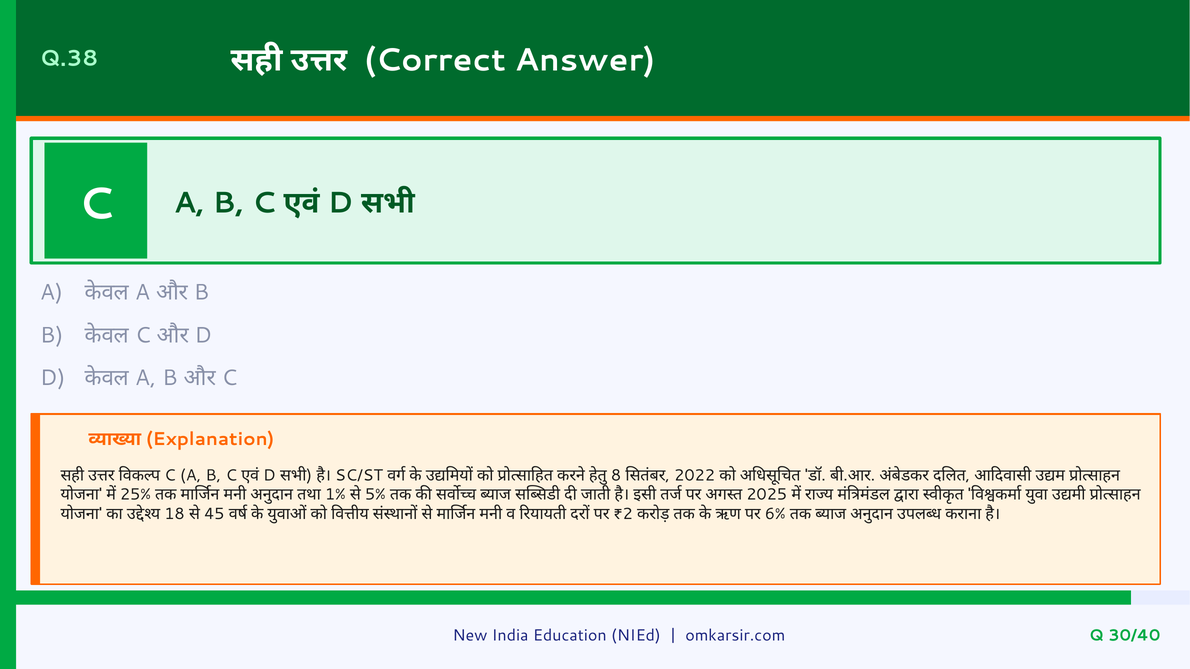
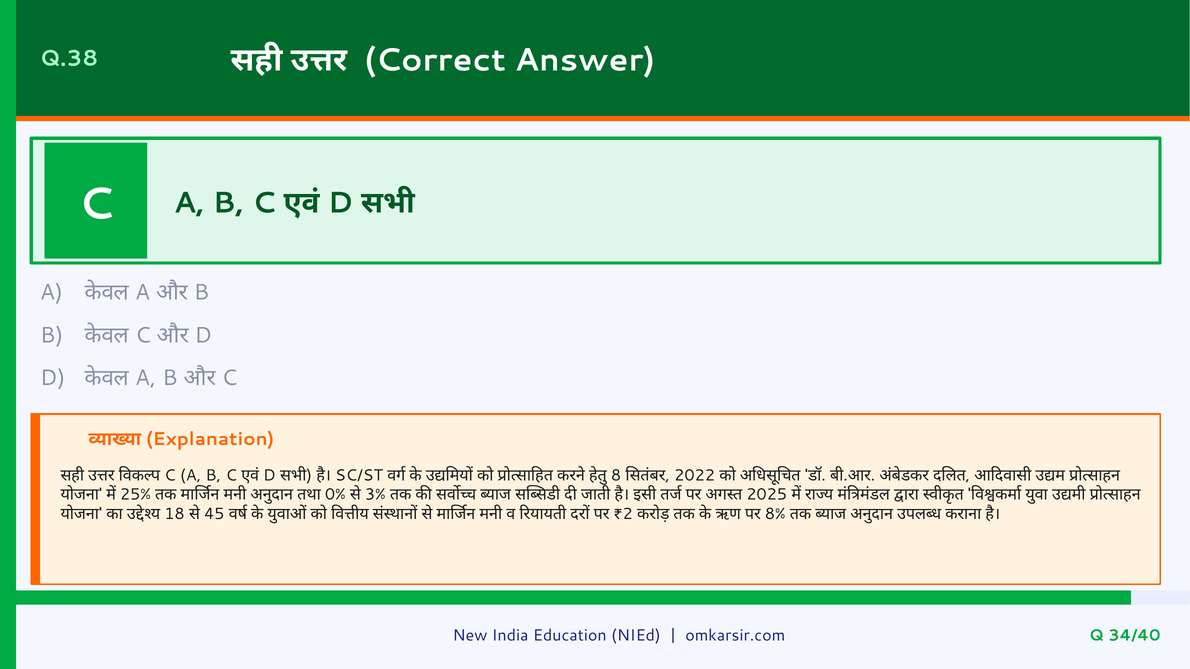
1%: 1% -> 0%
5%: 5% -> 3%
6%: 6% -> 8%
30/40: 30/40 -> 34/40
